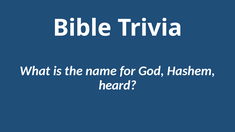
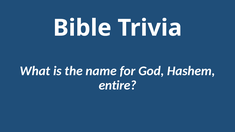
heard: heard -> entire
